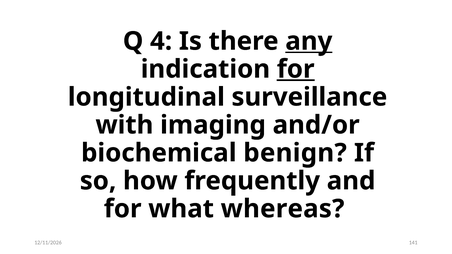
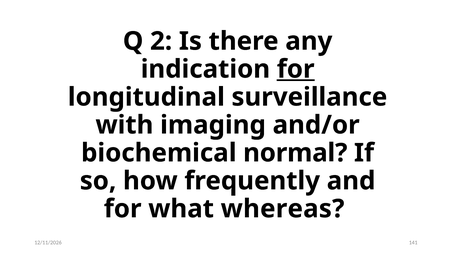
4: 4 -> 2
any underline: present -> none
benign: benign -> normal
